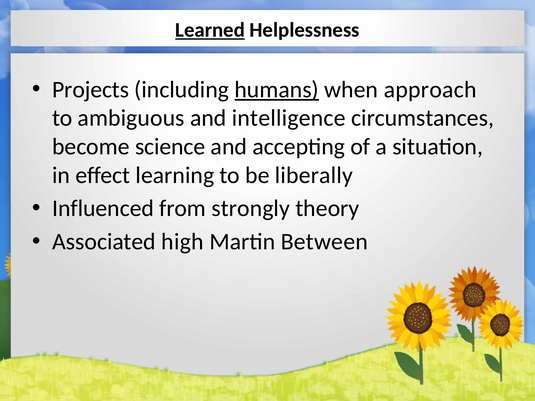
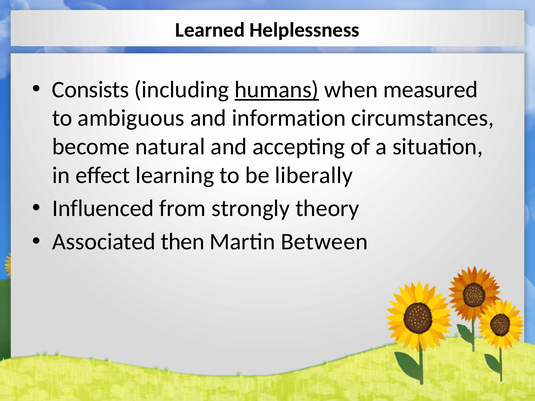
Learned underline: present -> none
Projects: Projects -> Consists
approach: approach -> measured
intelligence: intelligence -> information
science: science -> natural
high: high -> then
